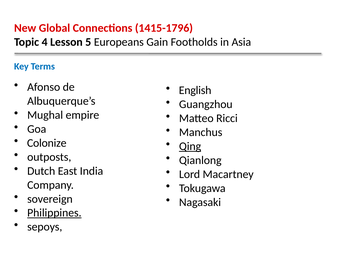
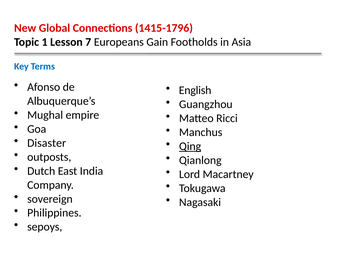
4: 4 -> 1
5: 5 -> 7
Colonize: Colonize -> Disaster
Philippines underline: present -> none
